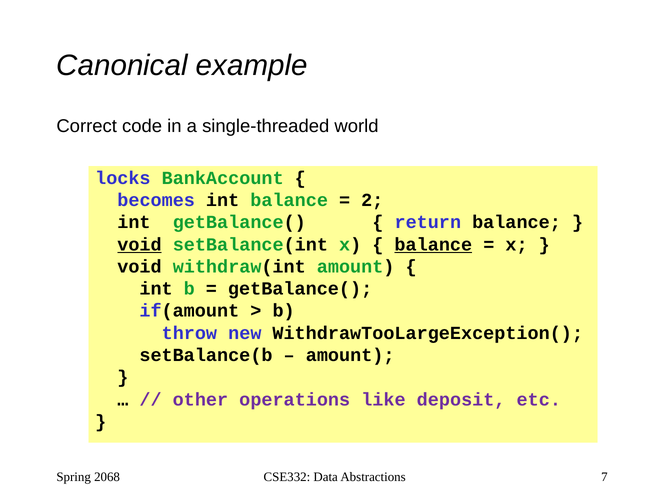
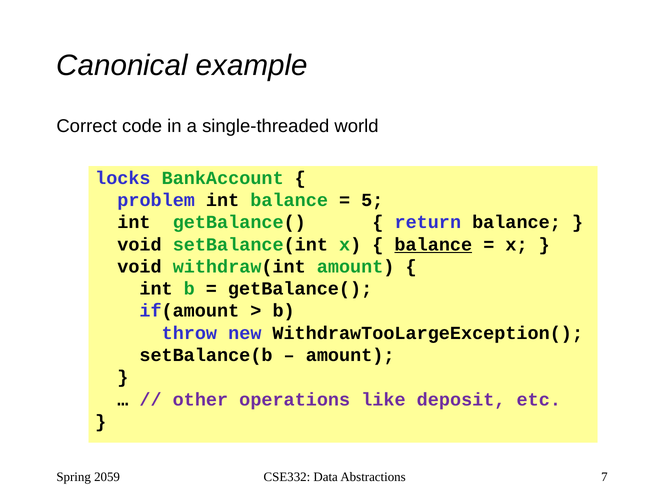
becomes: becomes -> problem
2: 2 -> 5
void at (139, 244) underline: present -> none
2068: 2068 -> 2059
